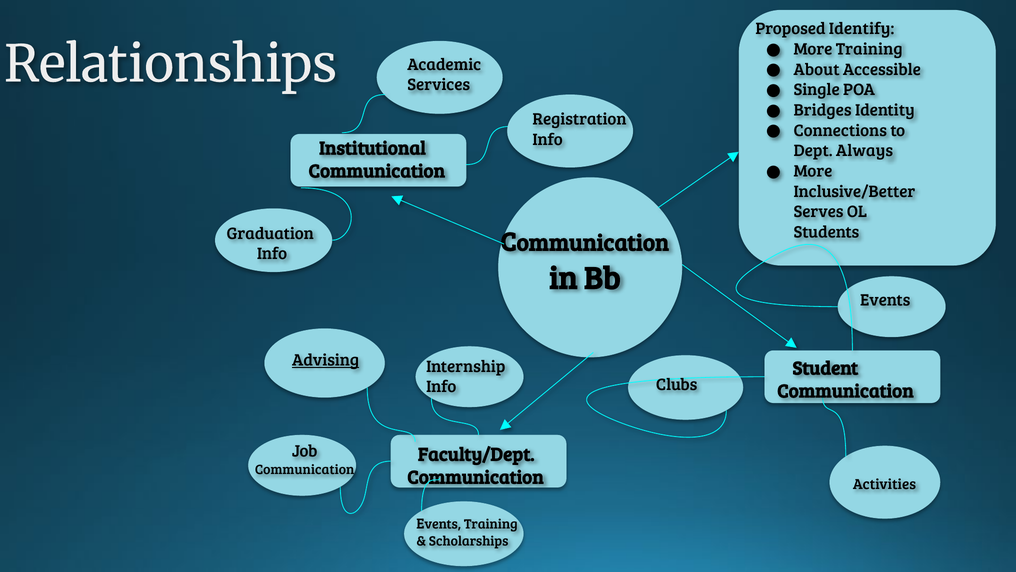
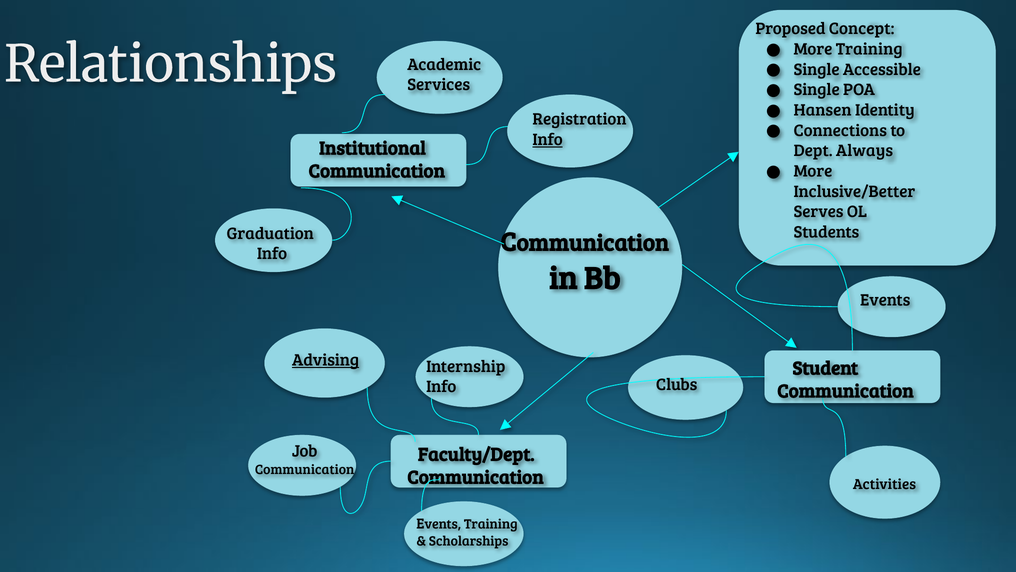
Identify: Identify -> Concept
About at (817, 69): About -> Single
Bridges: Bridges -> Hansen
Info at (548, 140) underline: none -> present
